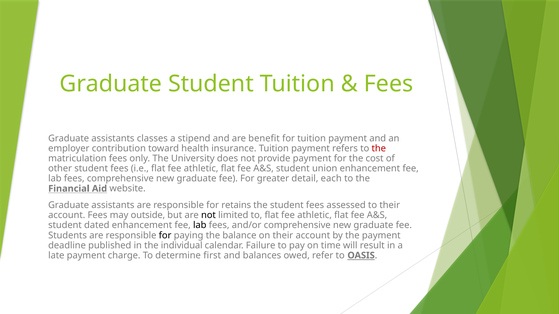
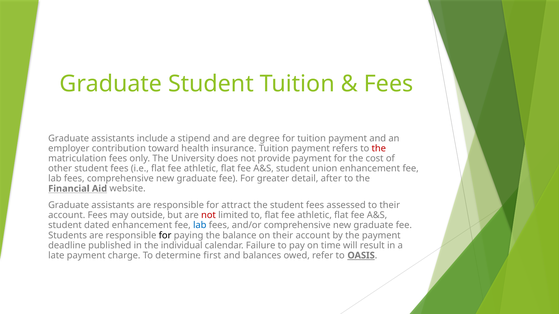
classes: classes -> include
benefit: benefit -> degree
each: each -> after
retains: retains -> attract
not at (208, 216) colour: black -> red
lab at (200, 226) colour: black -> blue
